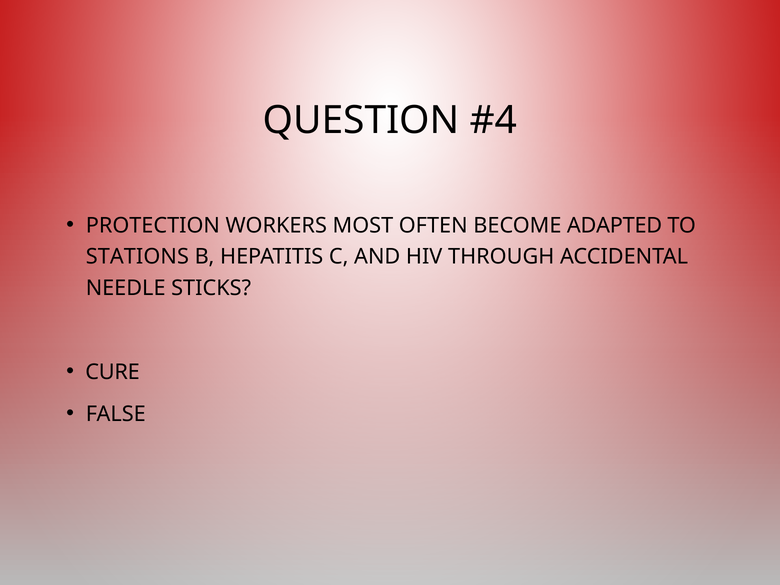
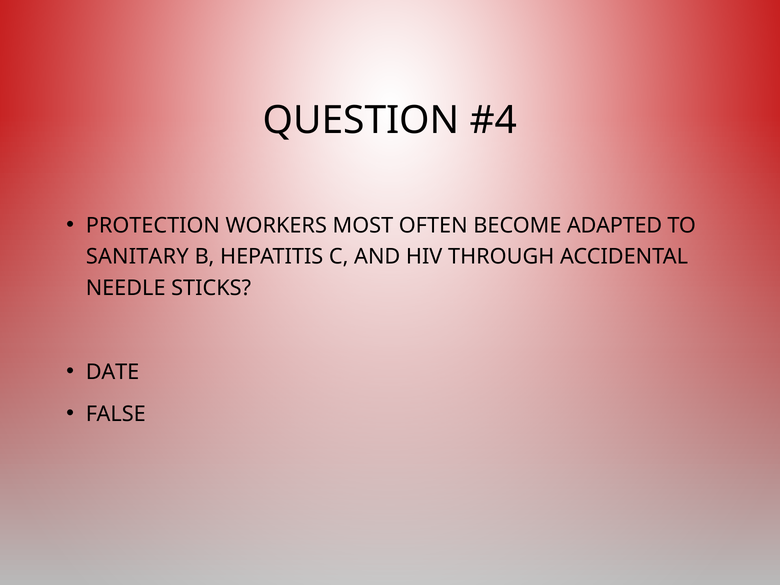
STATIONS: STATIONS -> SANITARY
CURE: CURE -> DATE
